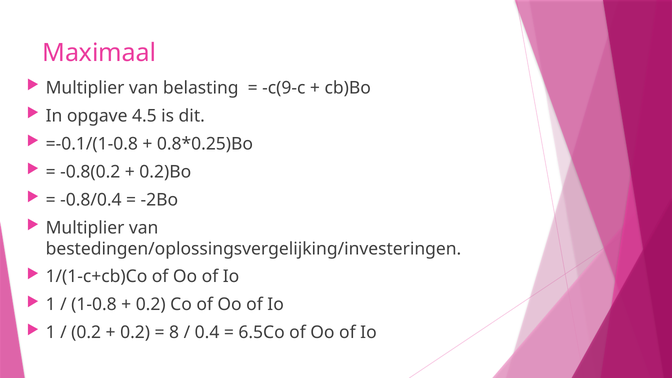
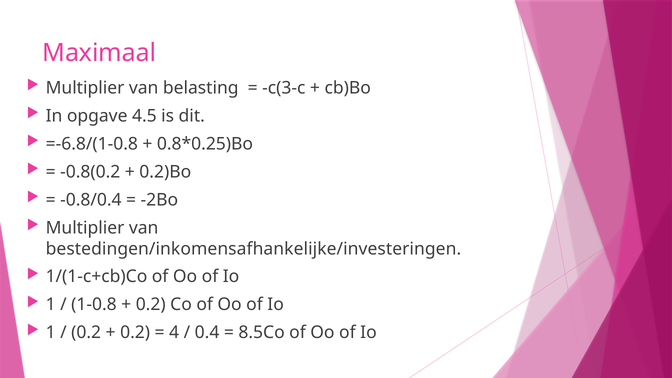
c(9-c: c(9-c -> c(3-c
=-0.1/(1-0.8: =-0.1/(1-0.8 -> =-6.8/(1-0.8
bestedingen/oplossingsvergelijking/investeringen: bestedingen/oplossingsvergelijking/investeringen -> bestedingen/inkomensafhankelijke/investeringen
8: 8 -> 4
6.5Co: 6.5Co -> 8.5Co
